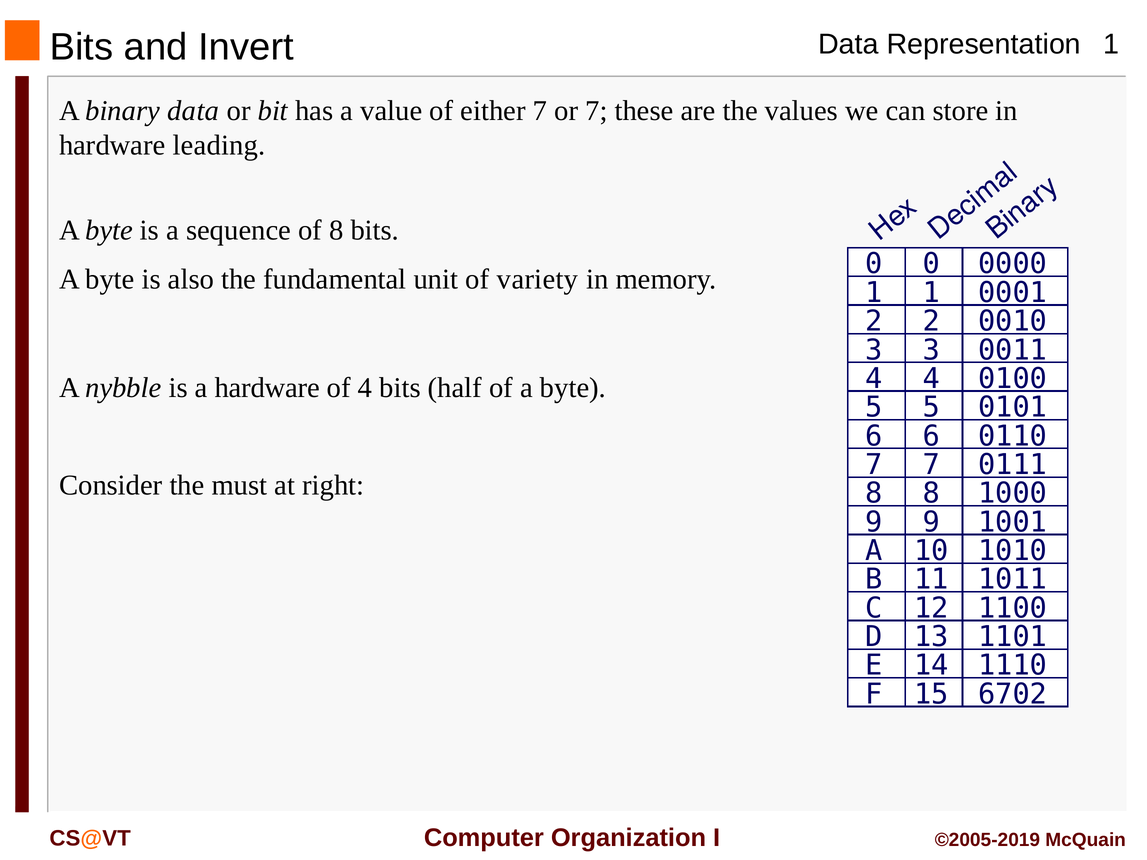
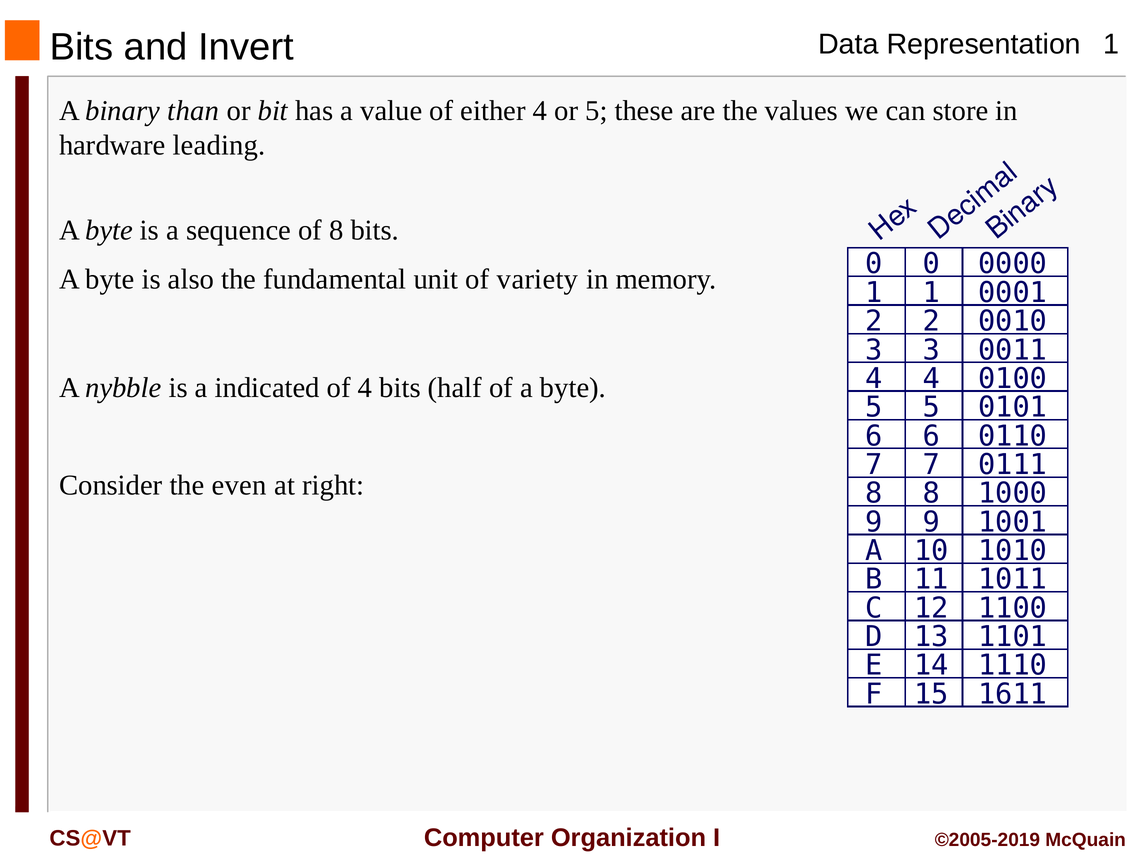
binary data: data -> than
either 7: 7 -> 4
or 7: 7 -> 5
a hardware: hardware -> indicated
must: must -> even
6702: 6702 -> 1611
